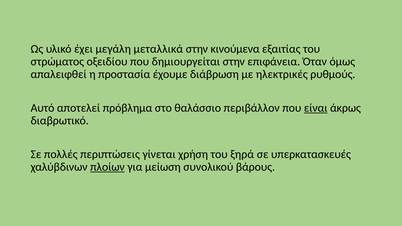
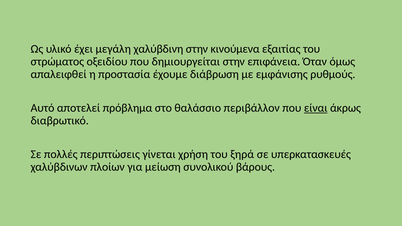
μεταλλικά: μεταλλικά -> χαλύβδινη
ηλεκτρικές: ηλεκτρικές -> εμφάνισης
πλοίων underline: present -> none
